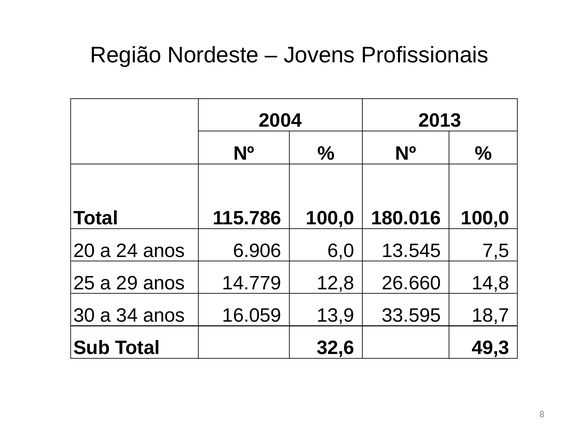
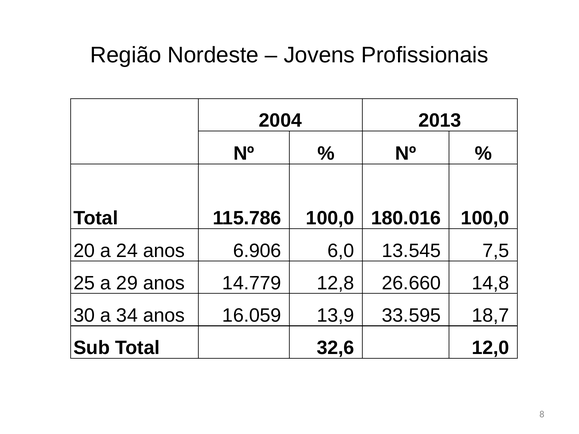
49,3: 49,3 -> 12,0
